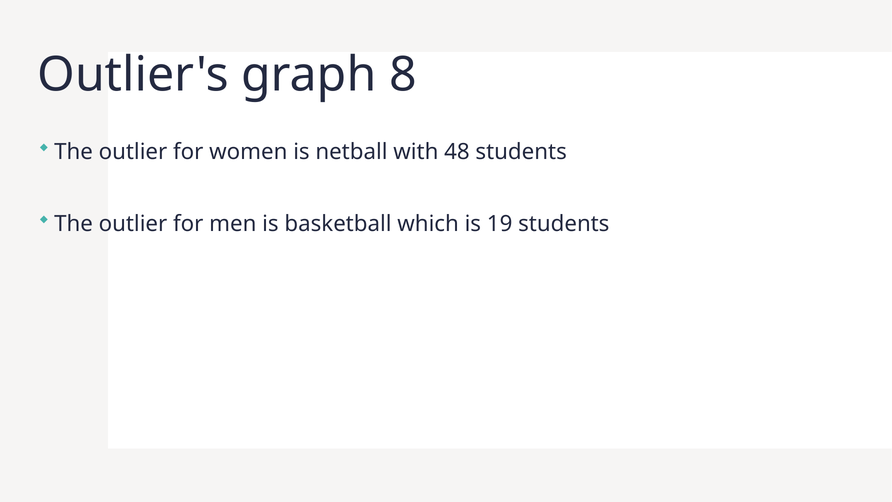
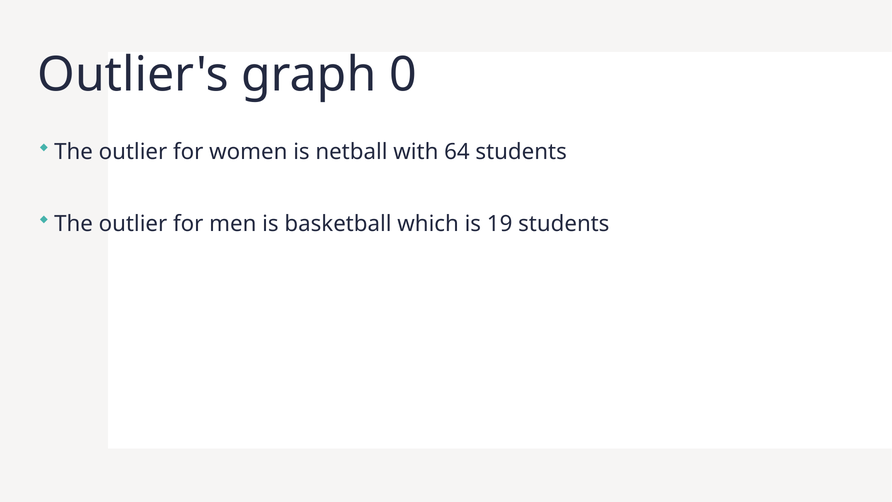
8: 8 -> 0
48: 48 -> 64
